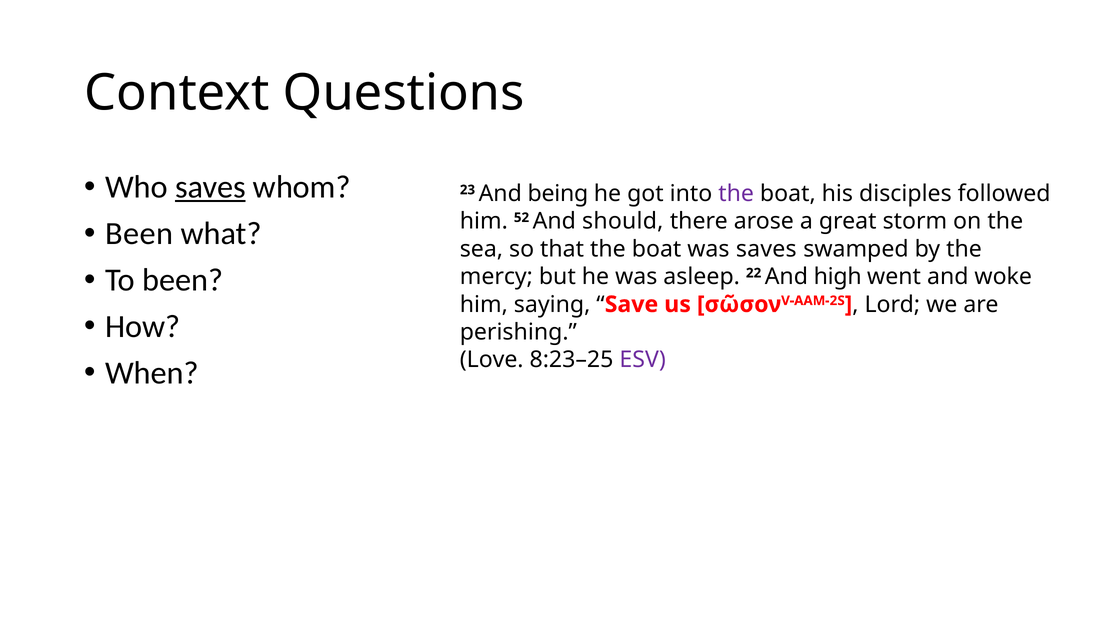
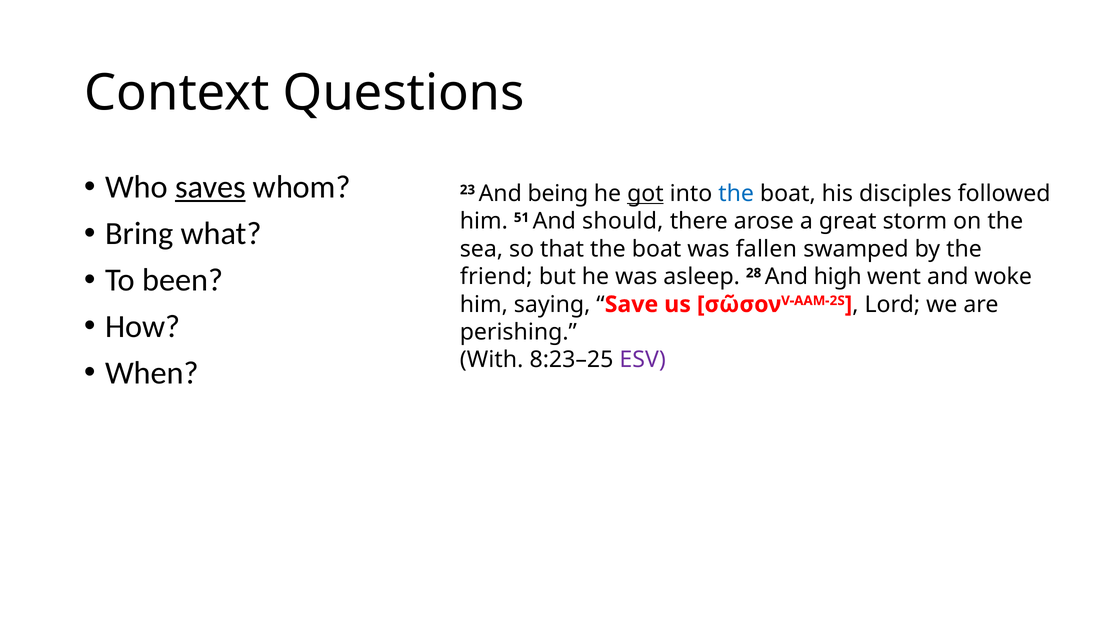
got underline: none -> present
the at (736, 194) colour: purple -> blue
52: 52 -> 51
Been at (139, 234): Been -> Bring
was saves: saves -> fallen
mercy: mercy -> friend
22: 22 -> 28
Love: Love -> With
